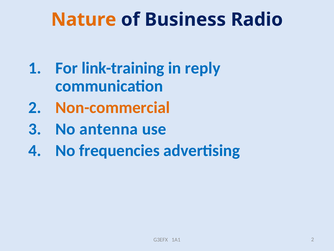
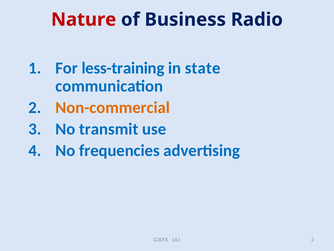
Nature colour: orange -> red
link-training: link-training -> less-training
reply: reply -> state
antenna: antenna -> transmit
